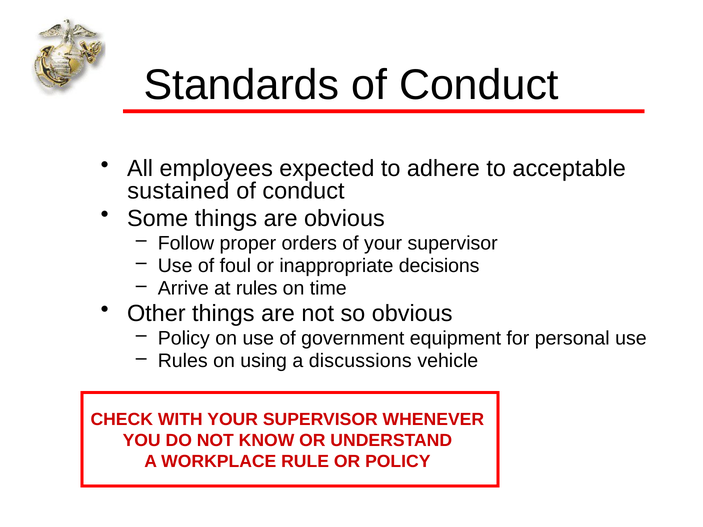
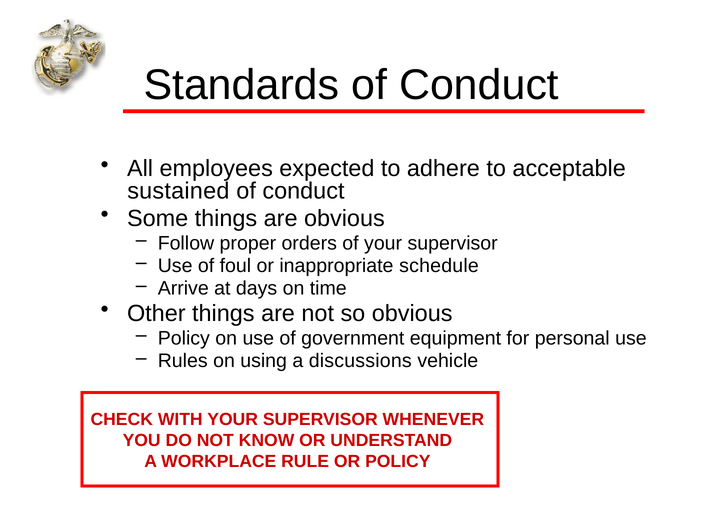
decisions: decisions -> schedule
at rules: rules -> days
